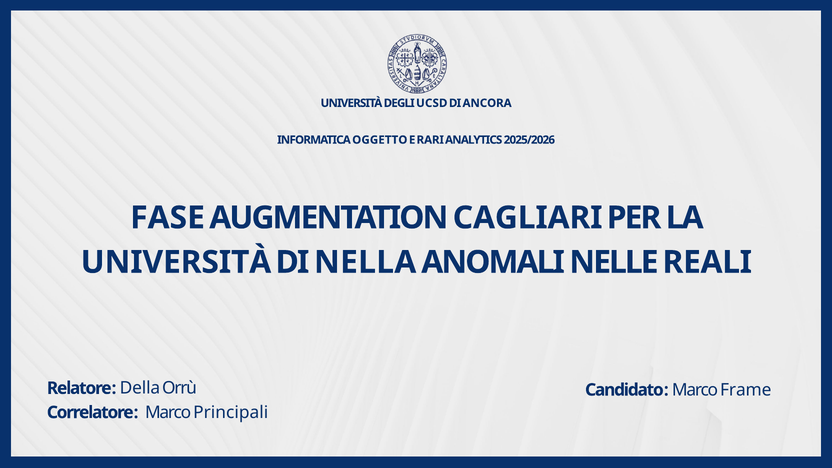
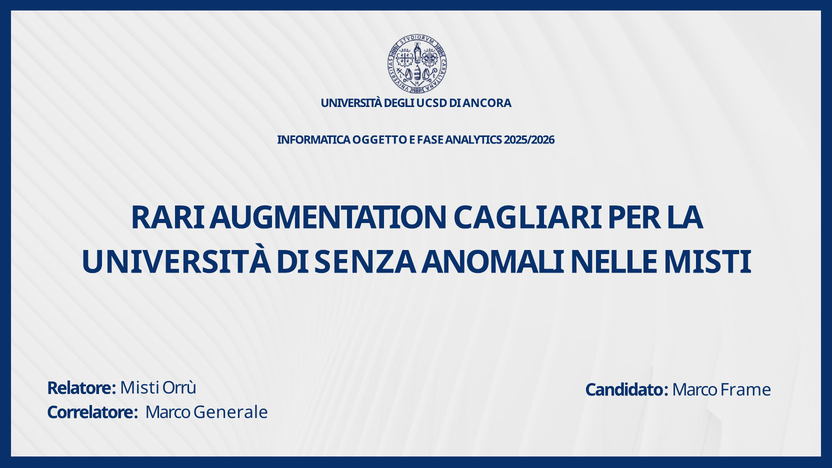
RARI: RARI -> FASE
FASE: FASE -> RARI
NELLA: NELLA -> SENZA
NELLE REALI: REALI -> MISTI
Relatore Della: Della -> Misti
Principali: Principali -> Generale
